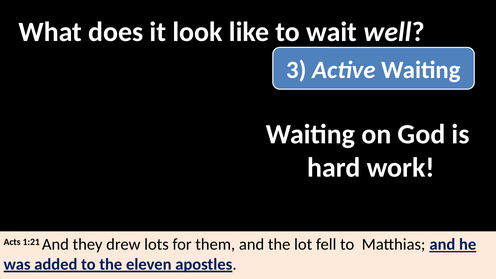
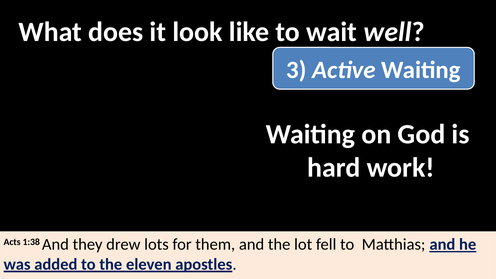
1:21: 1:21 -> 1:38
